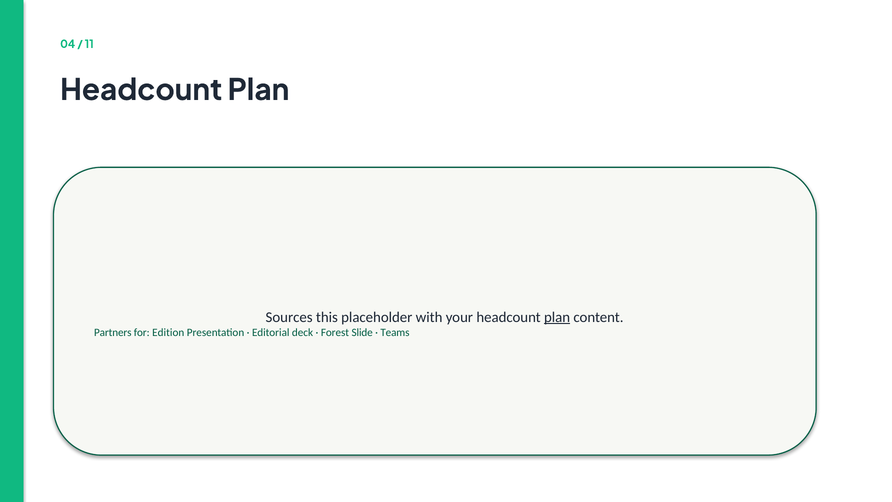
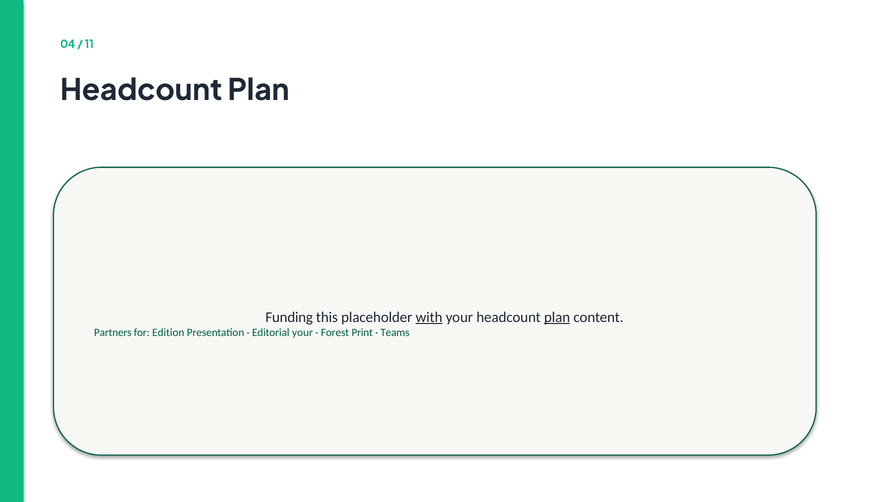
Sources: Sources -> Funding
with underline: none -> present
Editorial deck: deck -> your
Slide: Slide -> Print
